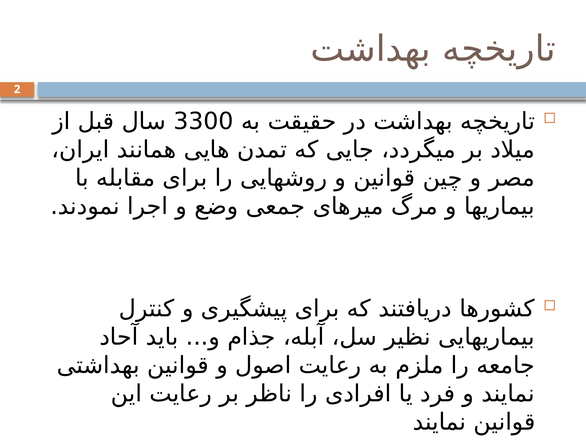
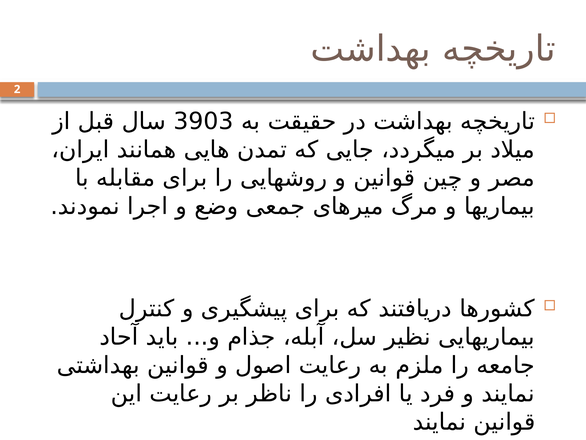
3300: 3300 -> 3903
